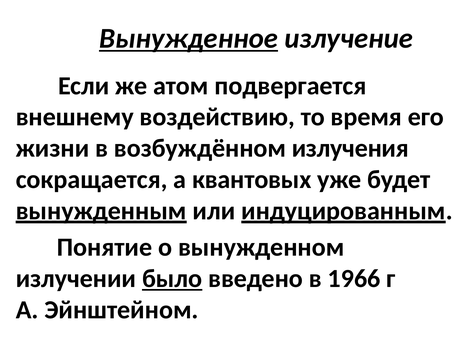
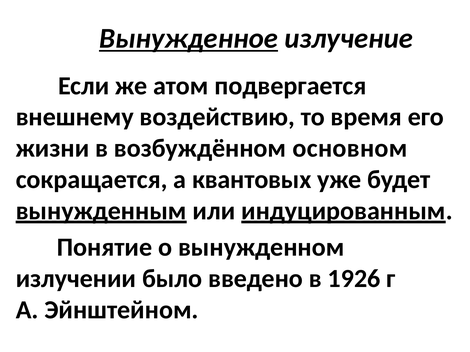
излучения: излучения -> основном
было underline: present -> none
1966: 1966 -> 1926
